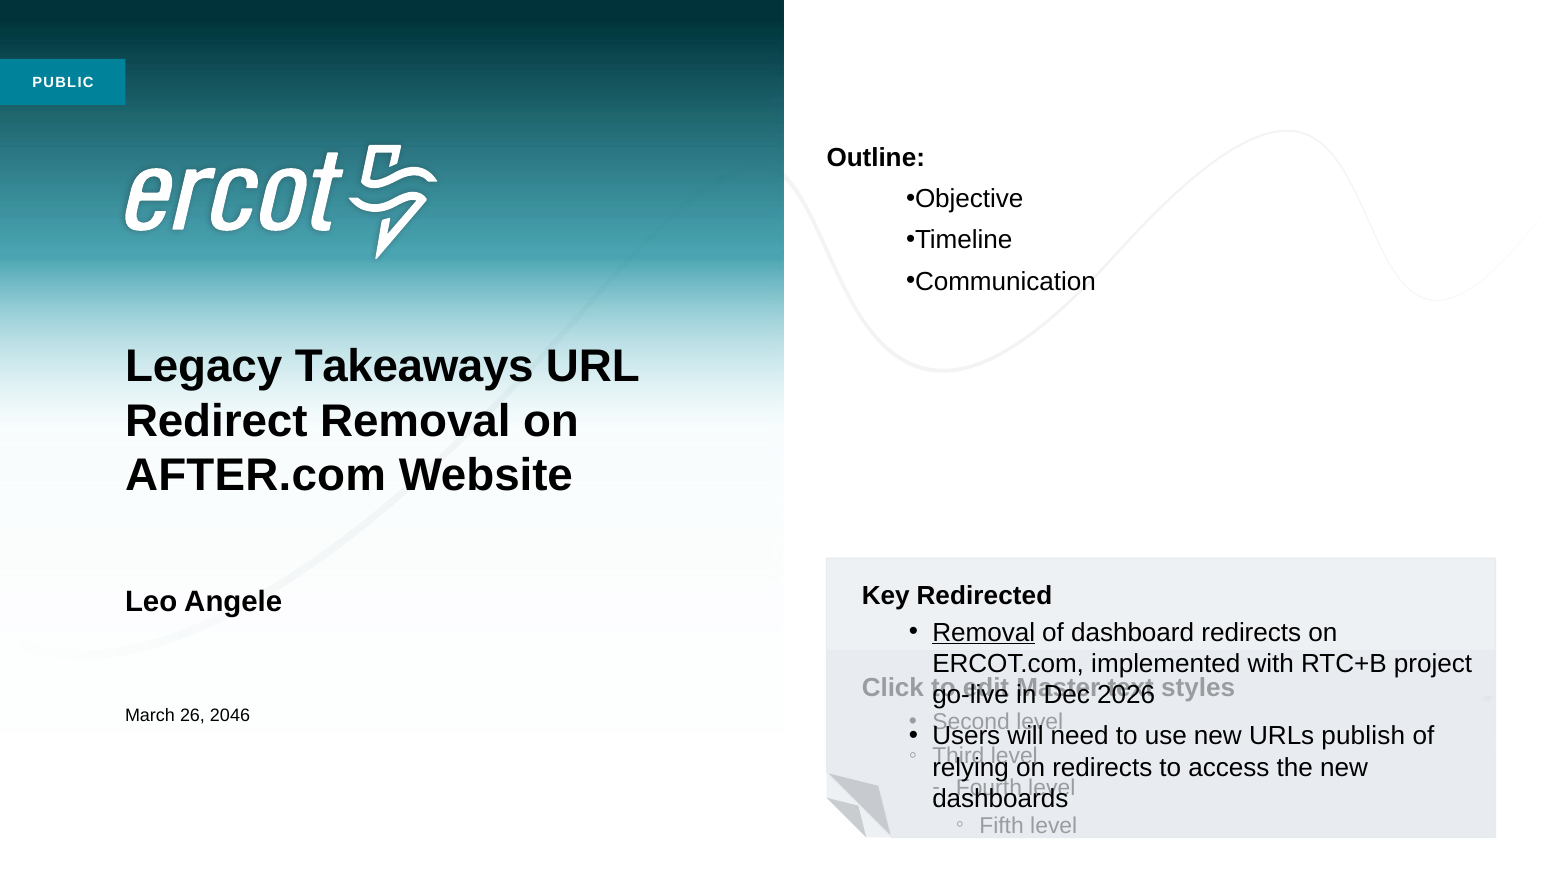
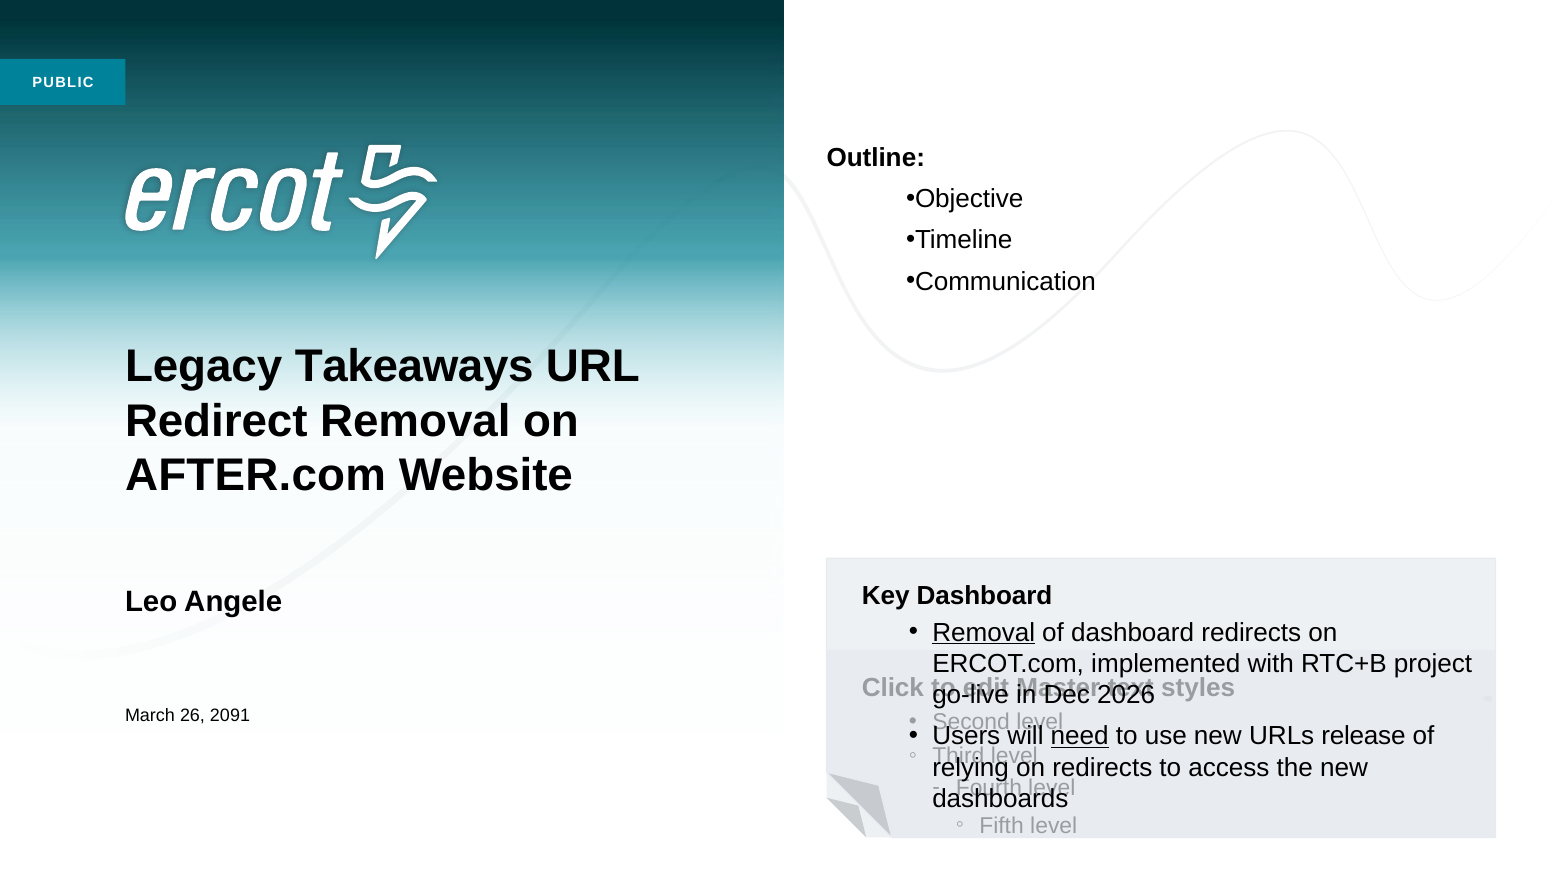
Key Redirected: Redirected -> Dashboard
2046: 2046 -> 2091
need underline: none -> present
publish: publish -> release
